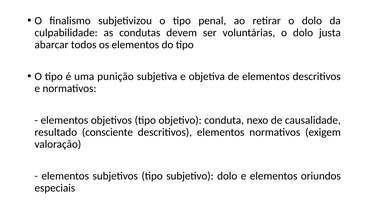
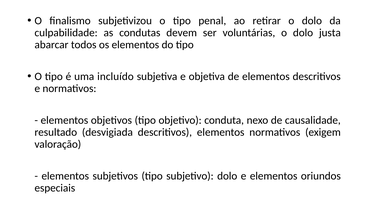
punição: punição -> incluído
consciente: consciente -> desvigiada
